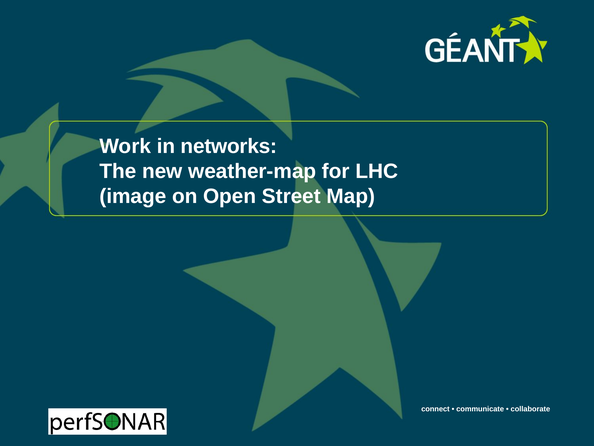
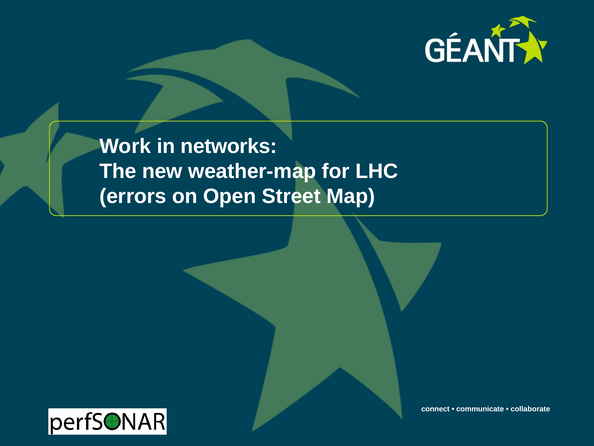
image: image -> errors
